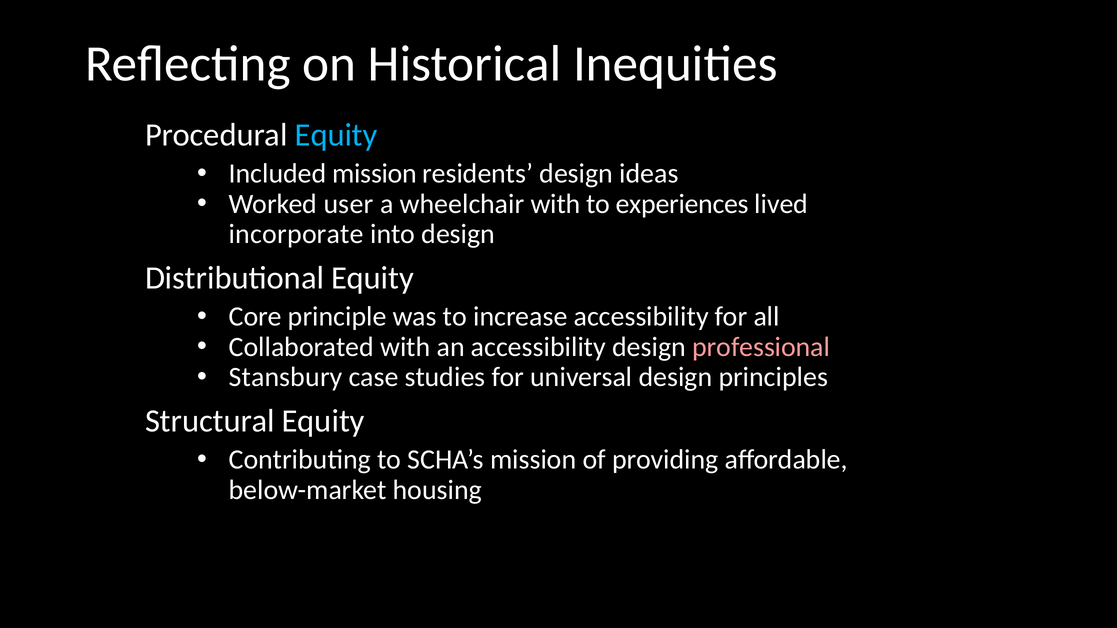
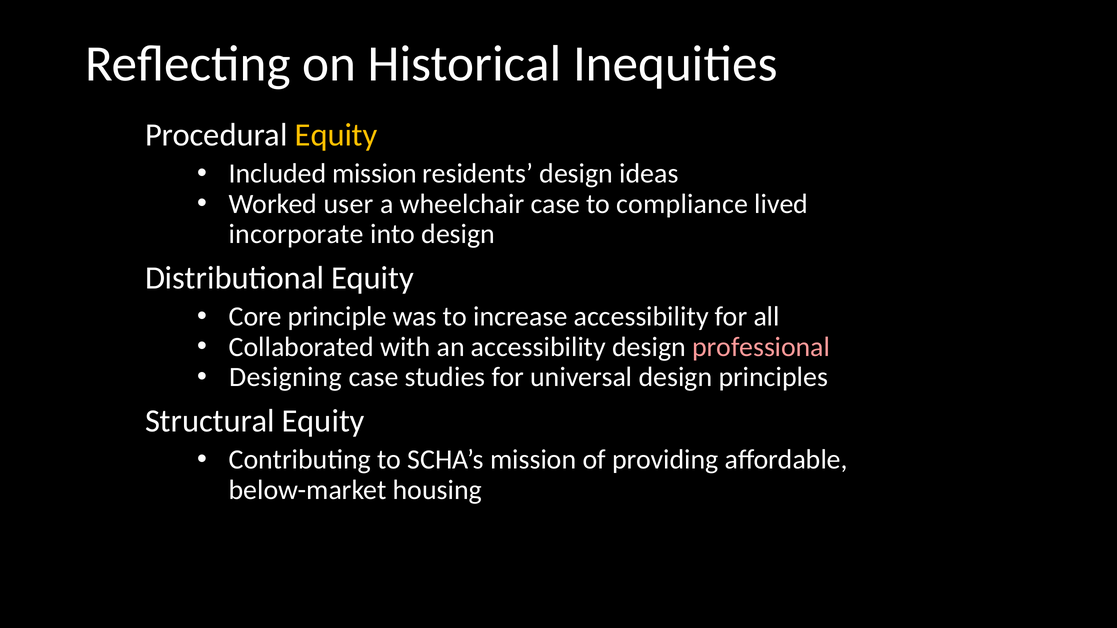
Equity at (336, 135) colour: light blue -> yellow
wheelchair with: with -> case
experiences: experiences -> compliance
Stansbury: Stansbury -> Designing
